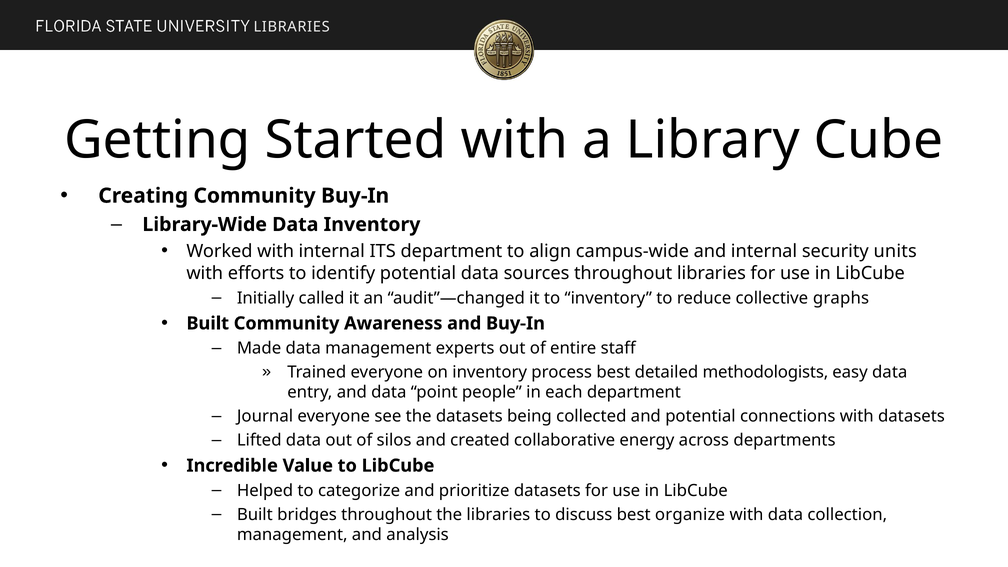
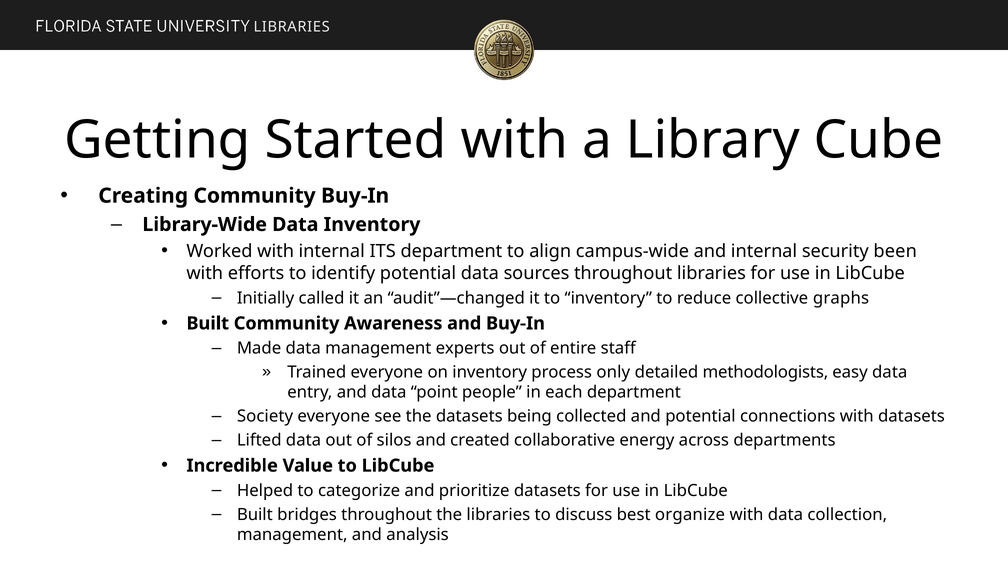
units: units -> been
process best: best -> only
Journal: Journal -> Society
